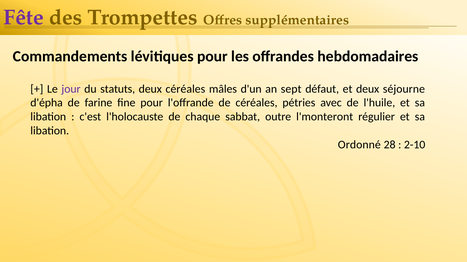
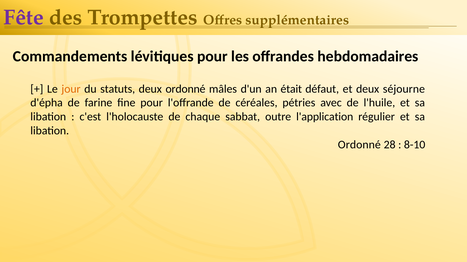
jour colour: purple -> orange
deux céréales: céréales -> ordonné
sept: sept -> était
l'monteront: l'monteront -> l'application
2-10: 2-10 -> 8-10
